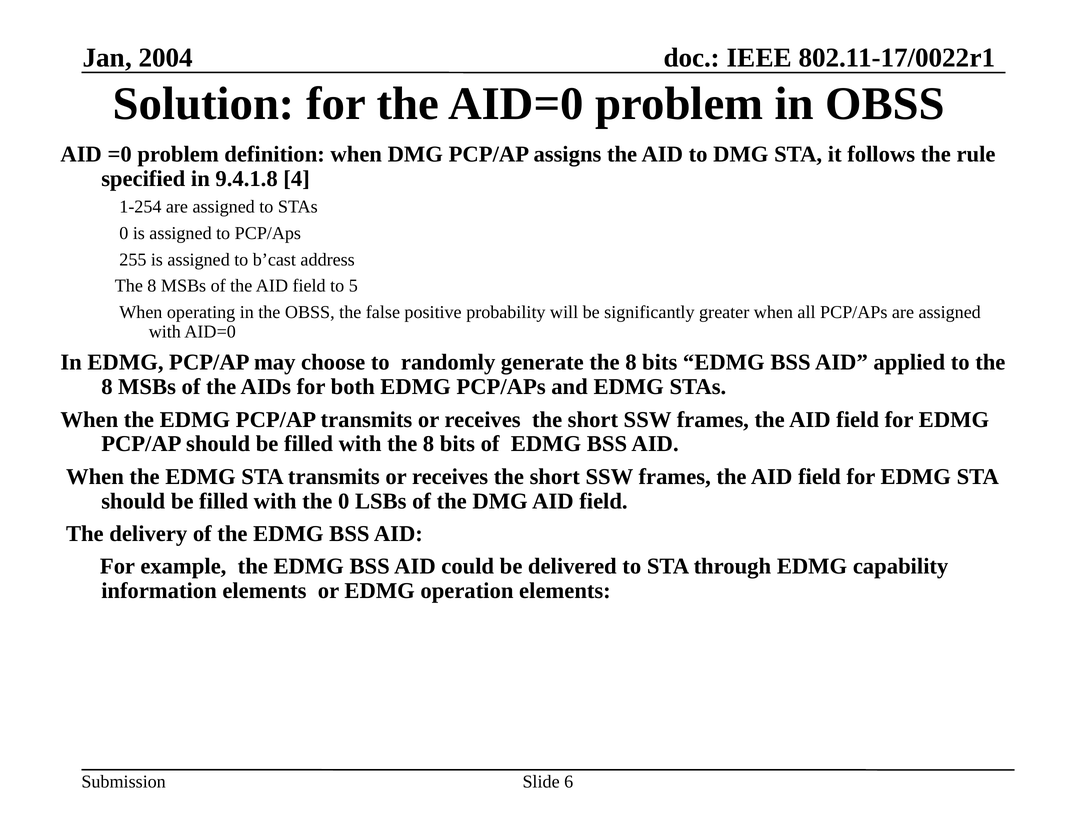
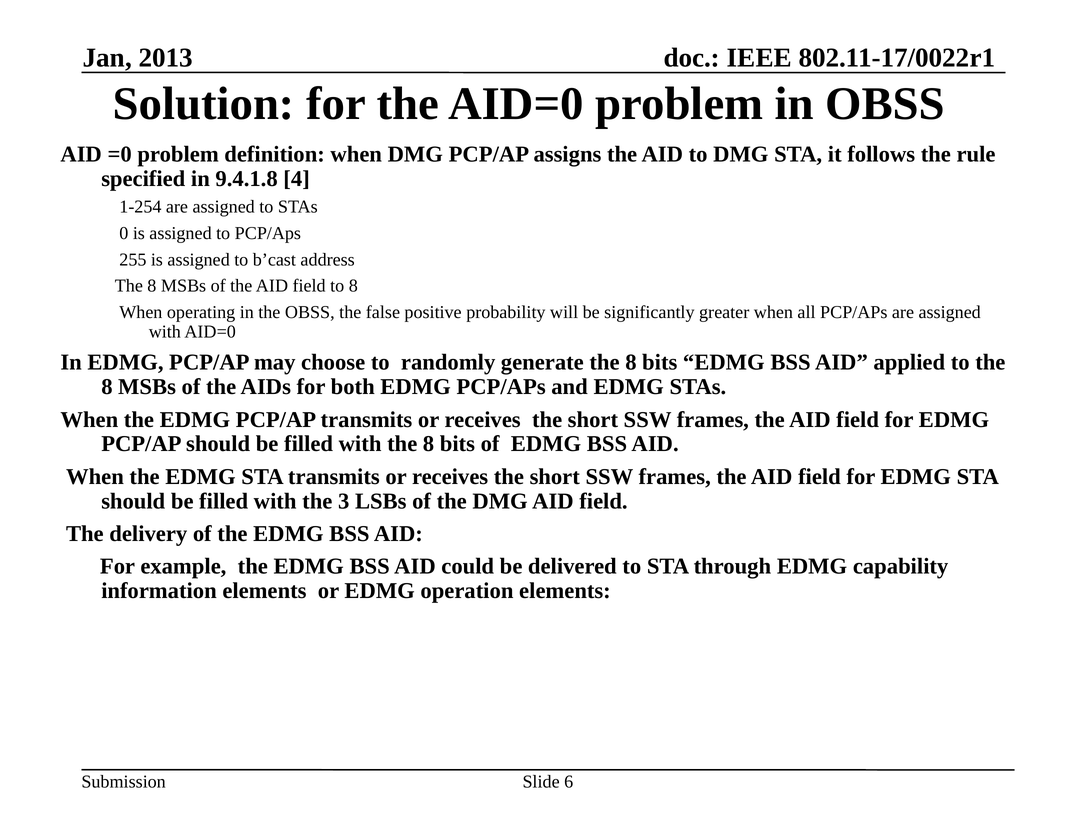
2004: 2004 -> 2013
to 5: 5 -> 8
the 0: 0 -> 3
